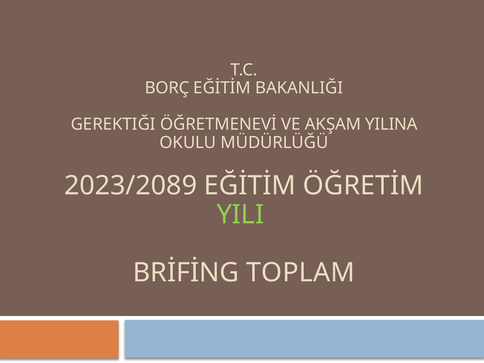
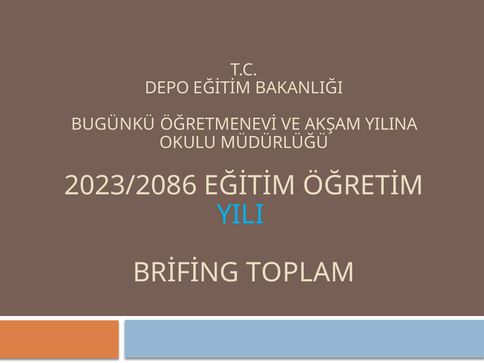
BORÇ: BORÇ -> DEPO
GEREKTIĞI: GEREKTIĞI -> BUGÜNKÜ
2023/2089: 2023/2089 -> 2023/2086
YILI colour: light green -> light blue
